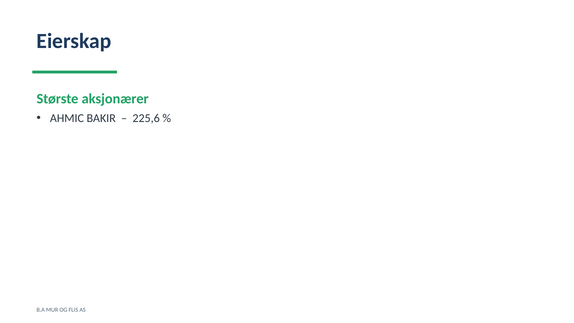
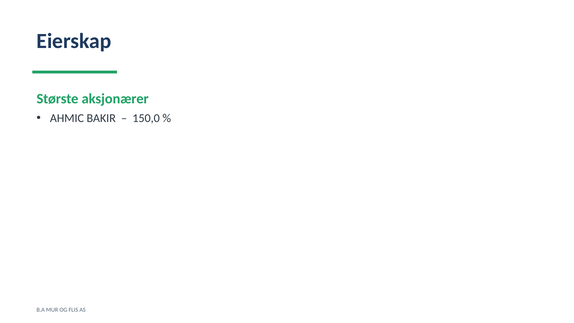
225,6: 225,6 -> 150,0
